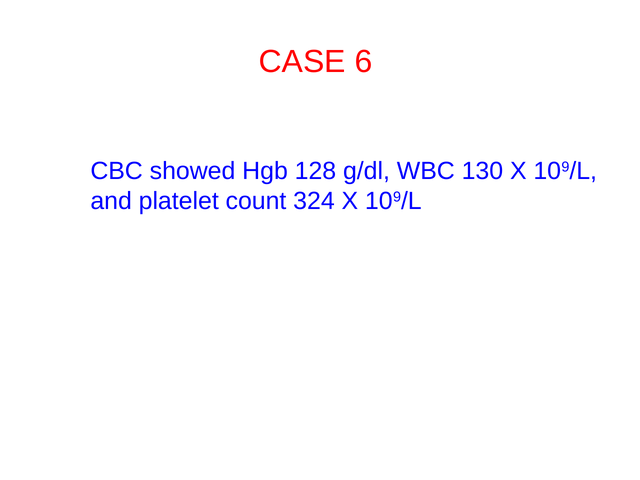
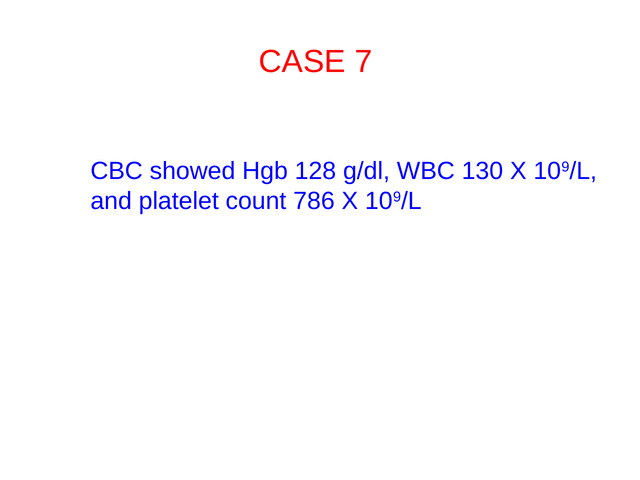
6: 6 -> 7
324: 324 -> 786
